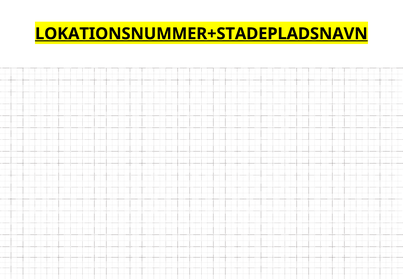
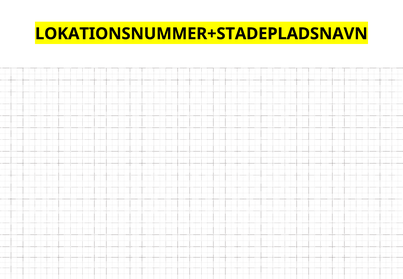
LOKATIONSNUMMER+STADEPLADSNAVN underline: present -> none
